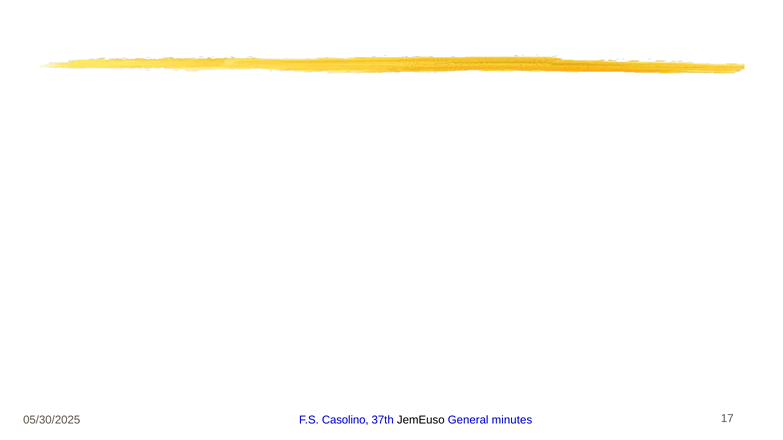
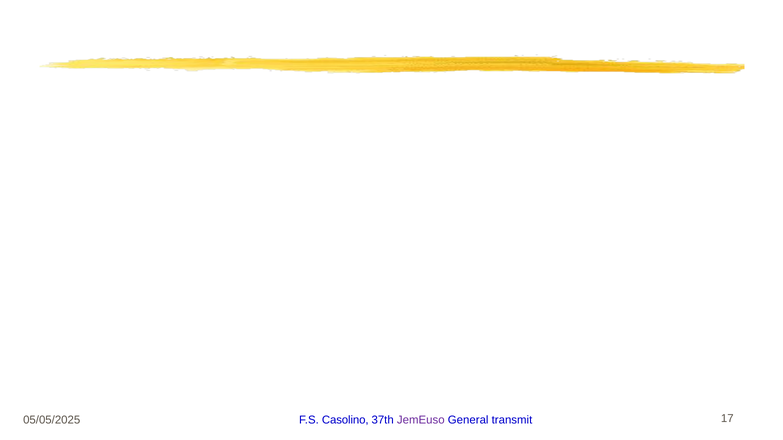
05/30/2025: 05/30/2025 -> 05/05/2025
JemEuso colour: black -> purple
minutes: minutes -> transmit
